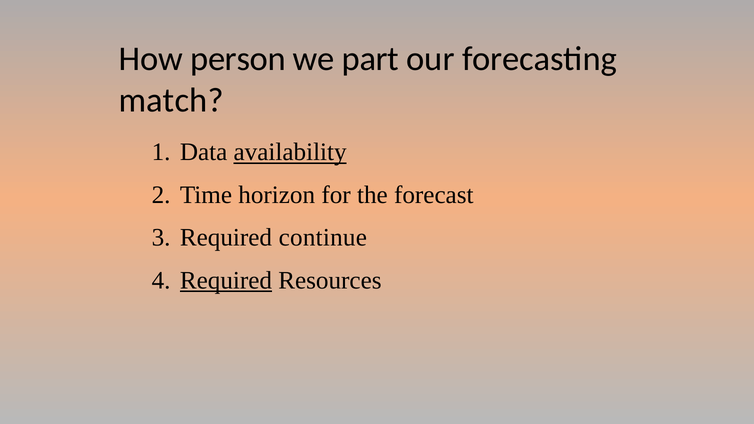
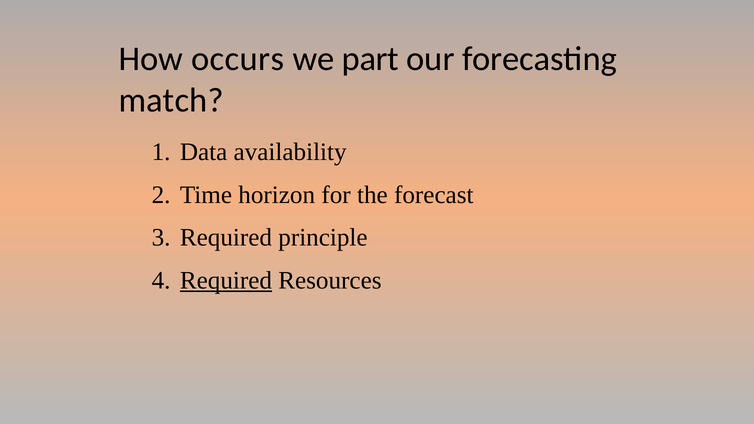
person: person -> occurs
availability underline: present -> none
continue: continue -> principle
